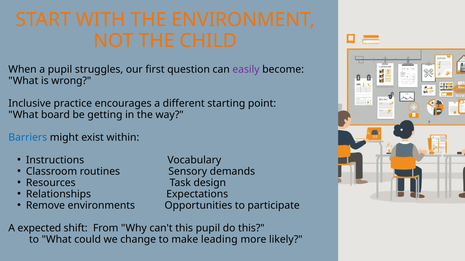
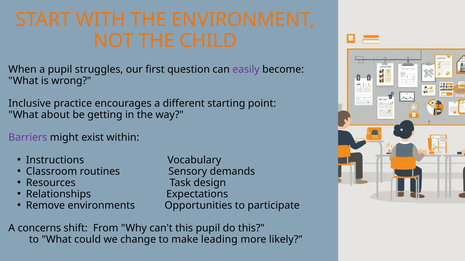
board: board -> about
Barriers colour: blue -> purple
expected: expected -> concerns
